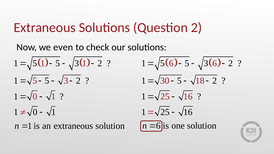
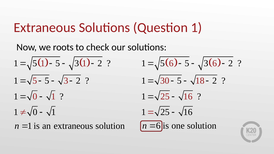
Question 2: 2 -> 1
even: even -> roots
